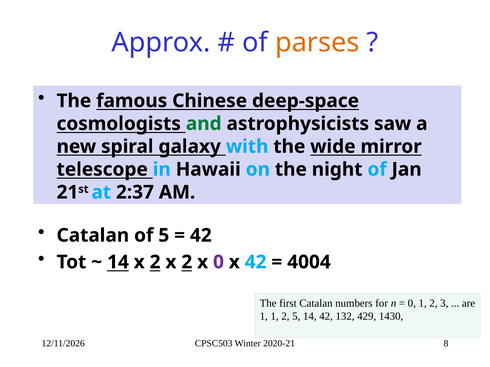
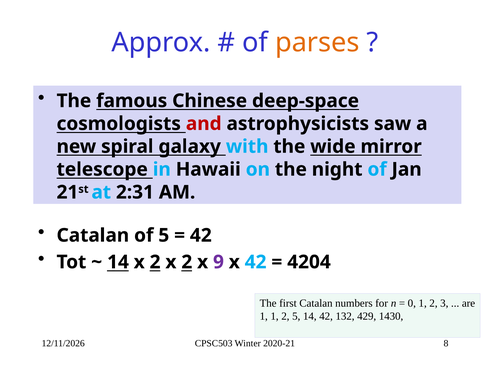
and colour: green -> red
2:37: 2:37 -> 2:31
x 0: 0 -> 9
4004: 4004 -> 4204
